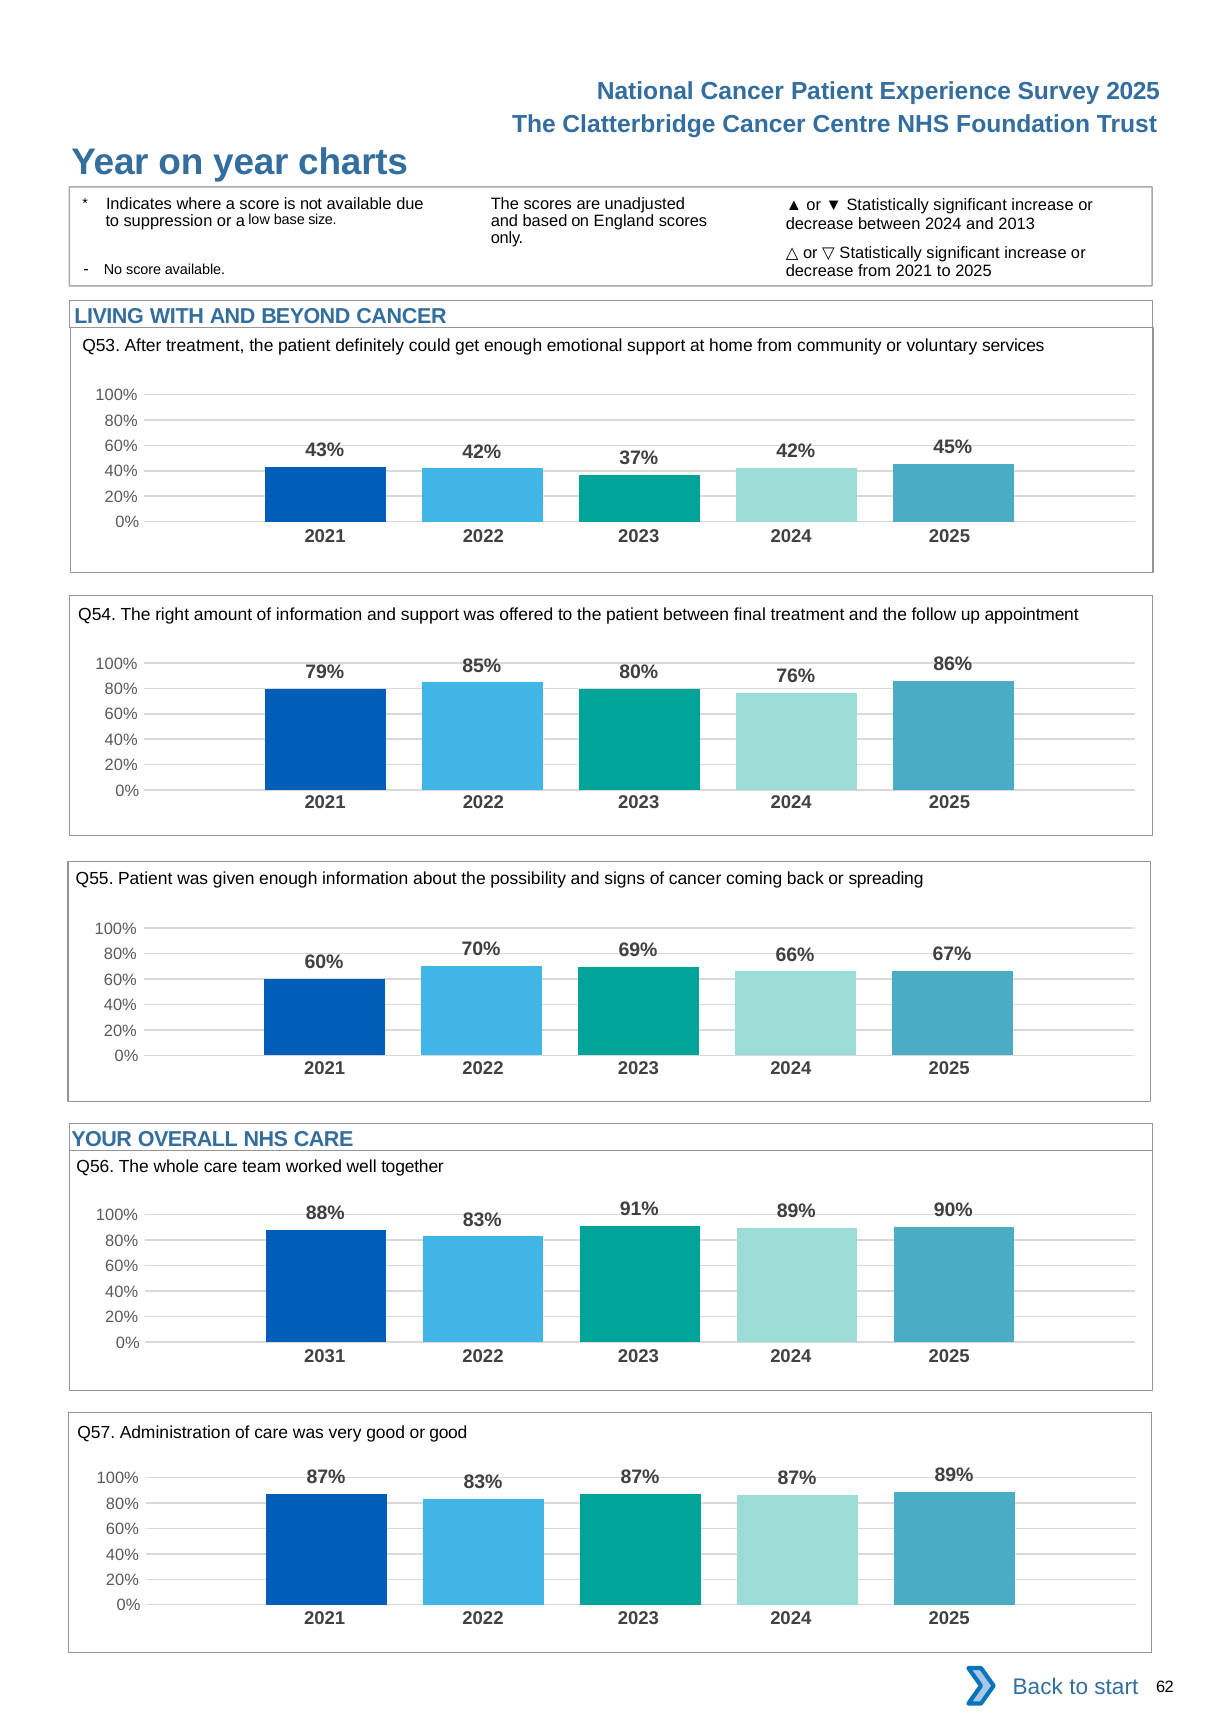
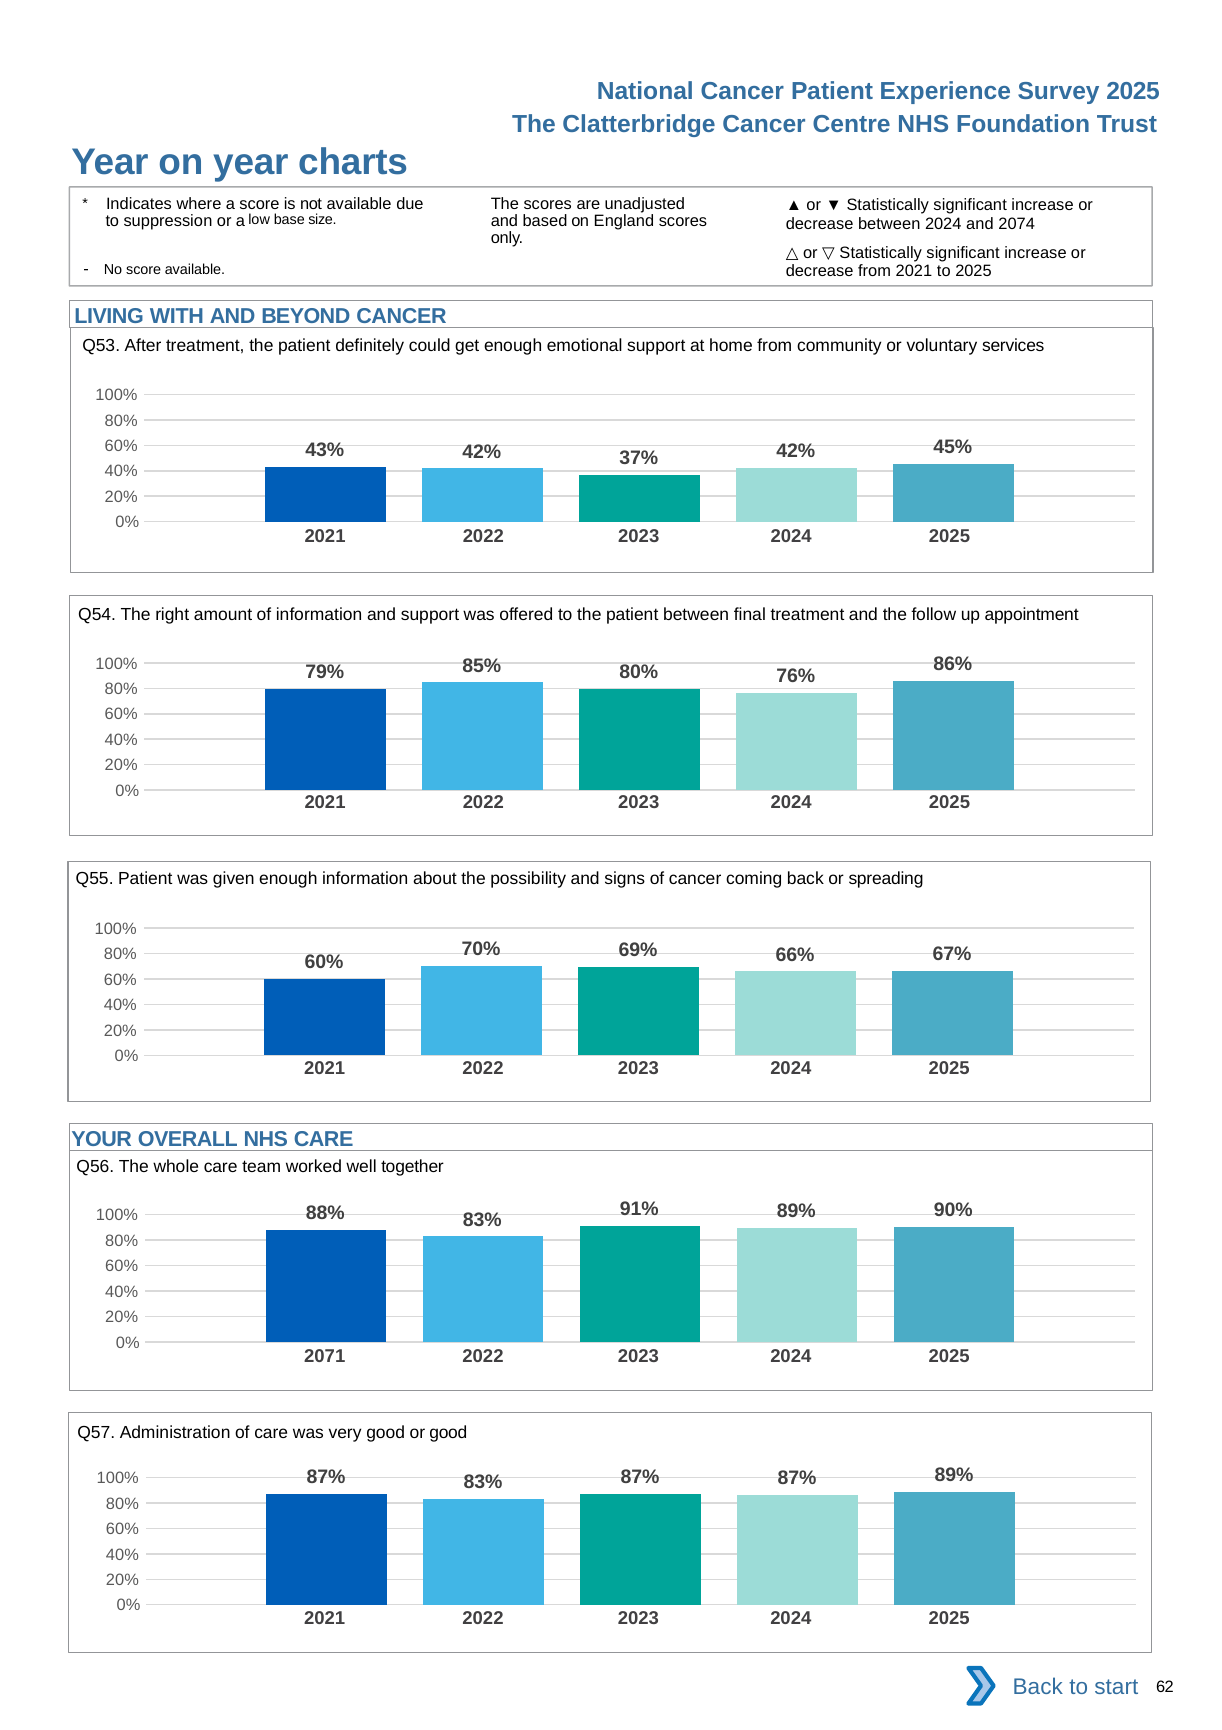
2013: 2013 -> 2074
2031: 2031 -> 2071
